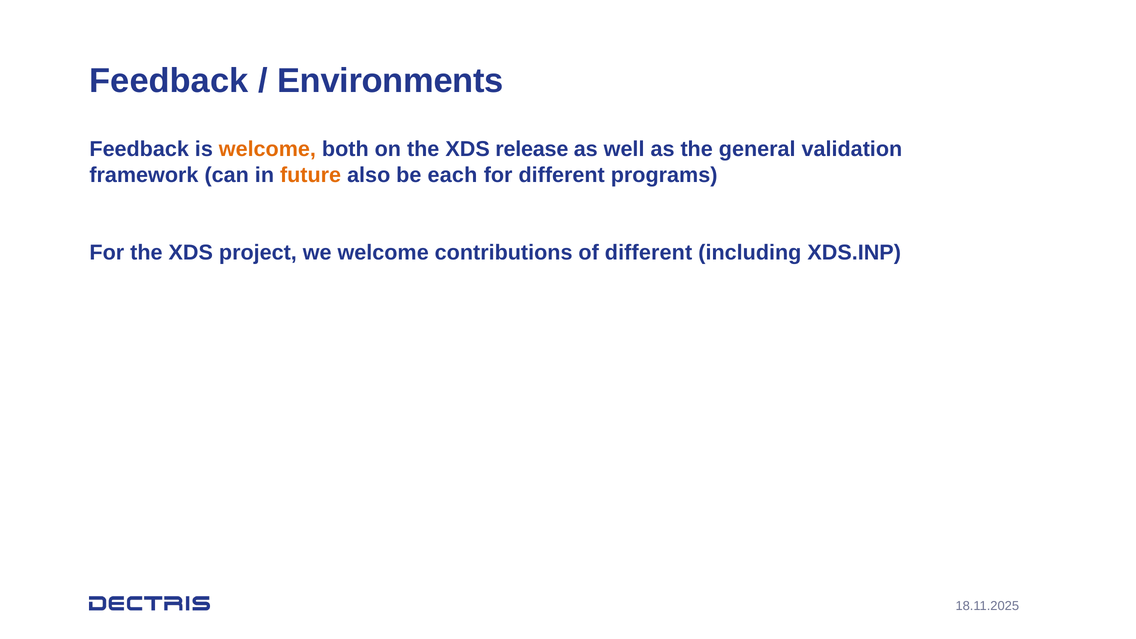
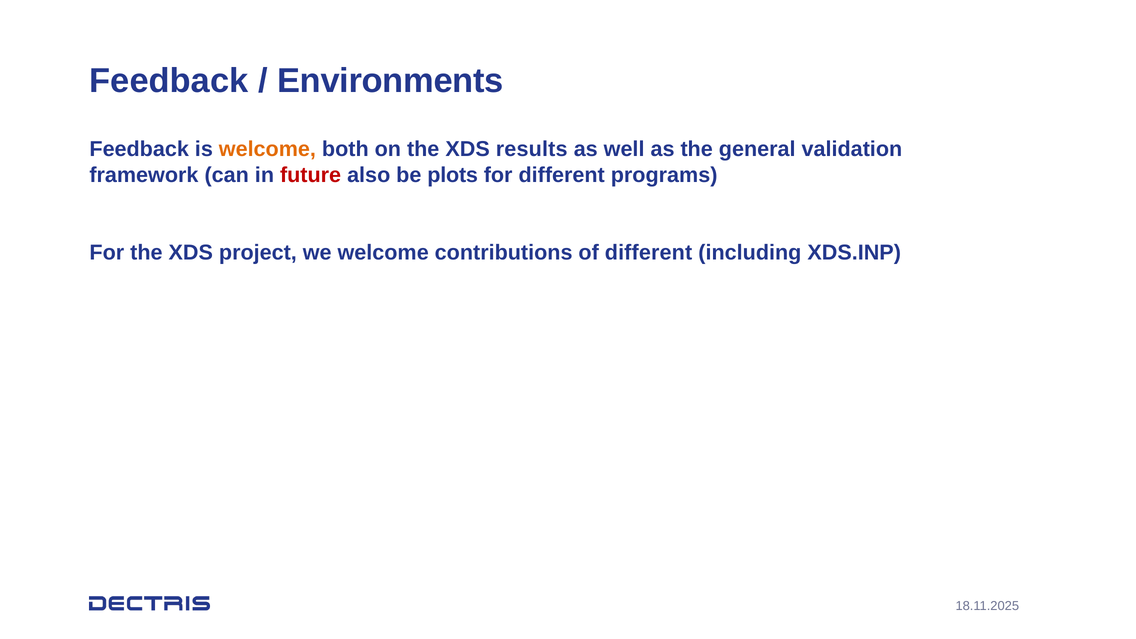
release: release -> results
future colour: orange -> red
each: each -> plots
